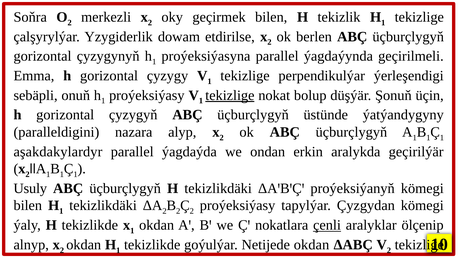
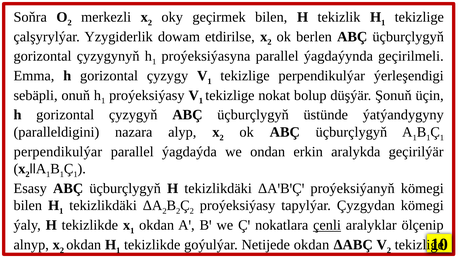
tekizlige at (230, 95) underline: present -> none
aşakdakylardyr at (58, 151): aşakdakylardyr -> perpendikulýar
Usuly: Usuly -> Esasy
